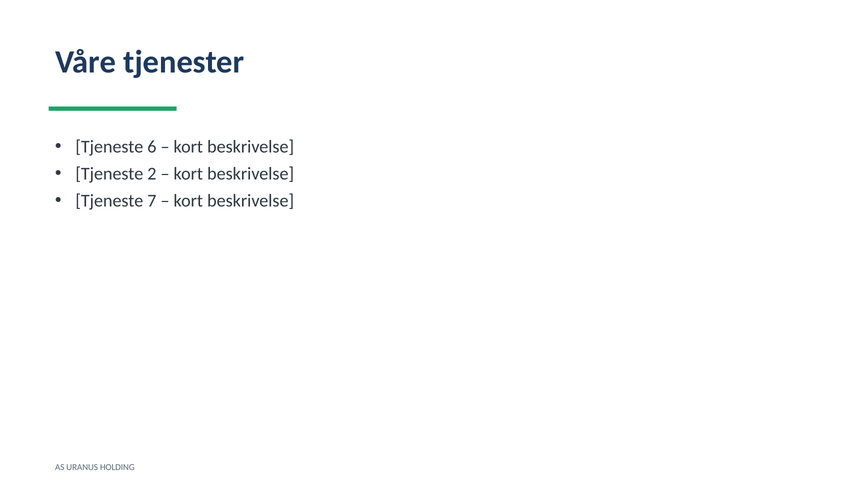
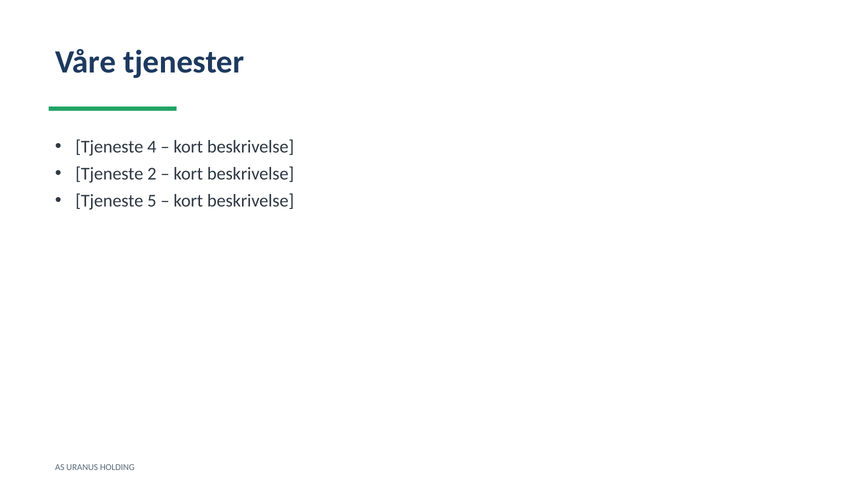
6: 6 -> 4
7: 7 -> 5
